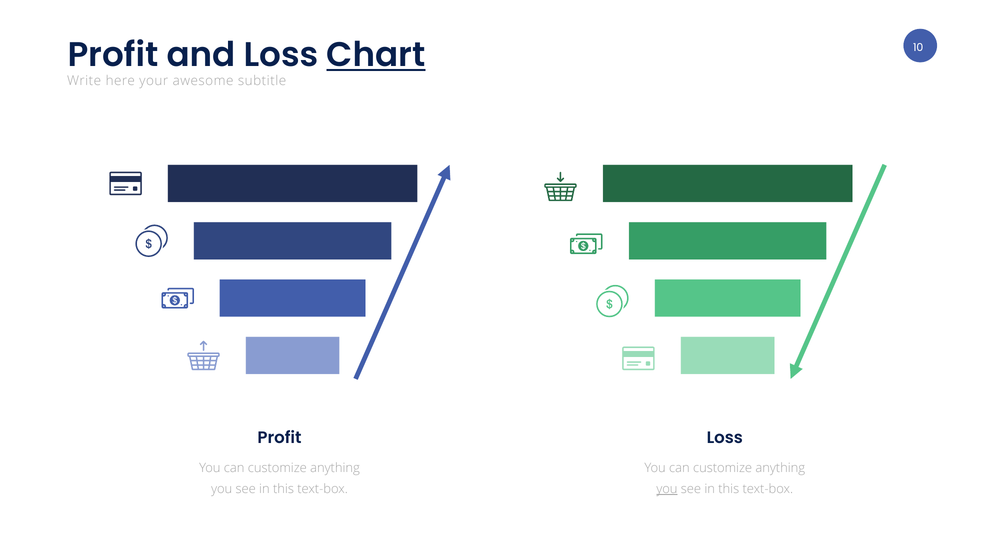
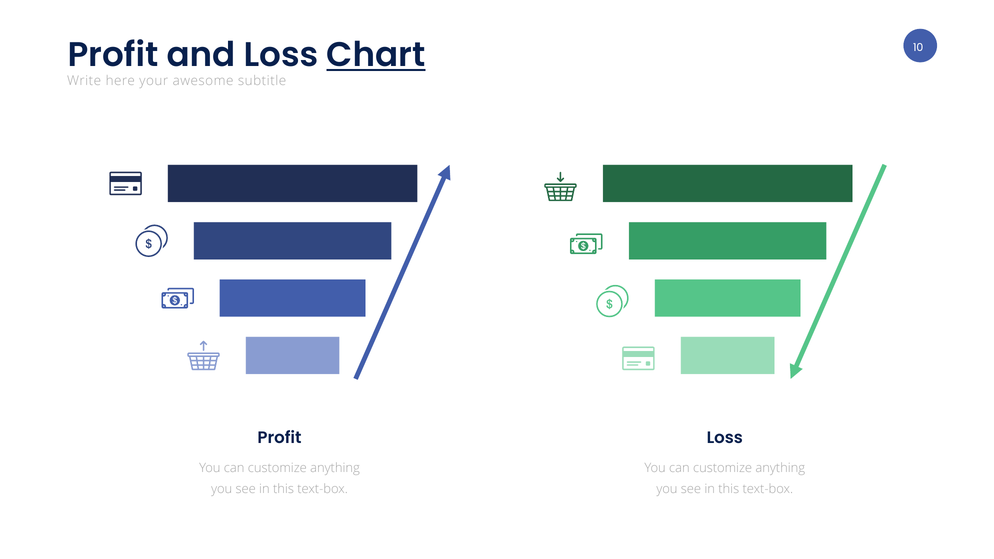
you at (667, 489) underline: present -> none
